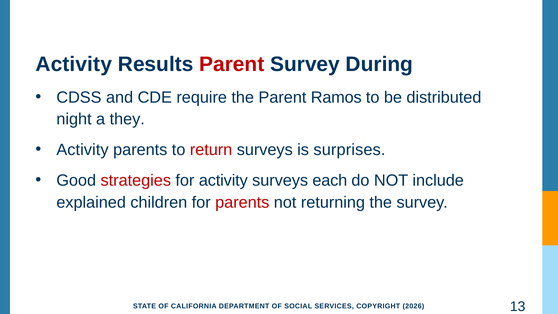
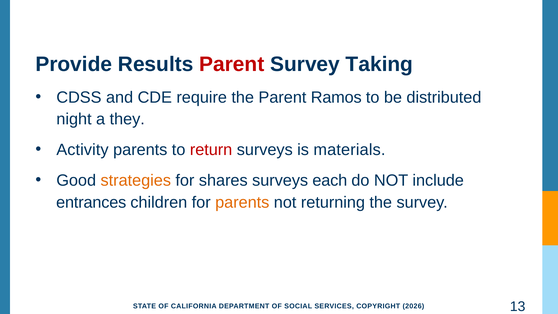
Activity at (74, 64): Activity -> Provide
During: During -> Taking
surprises: surprises -> materials
strategies colour: red -> orange
for activity: activity -> shares
explained: explained -> entrances
parents at (242, 202) colour: red -> orange
